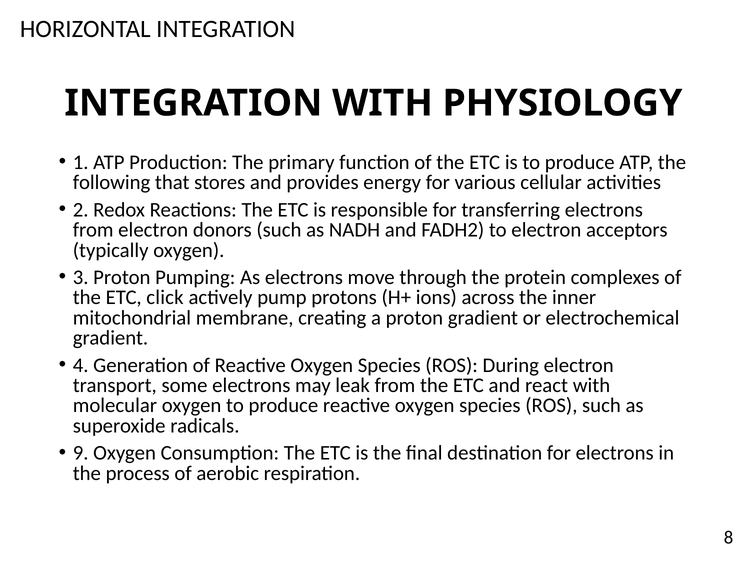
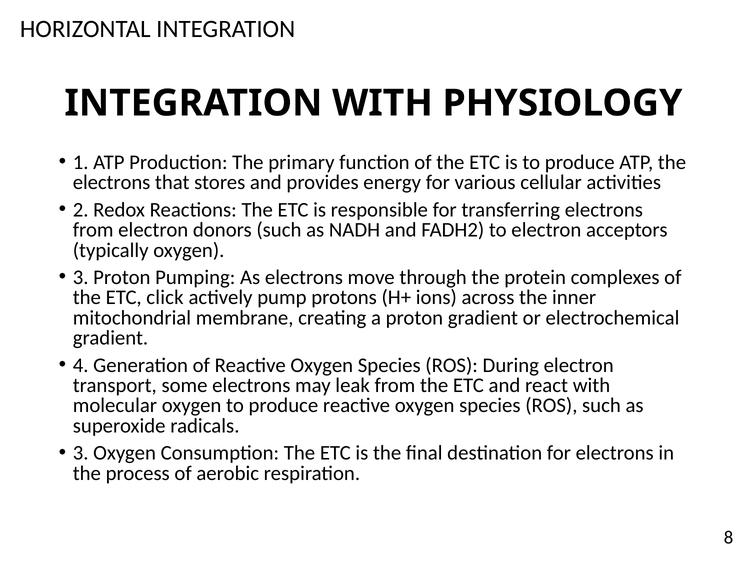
following at (112, 182): following -> electrons
9 at (81, 452): 9 -> 3
